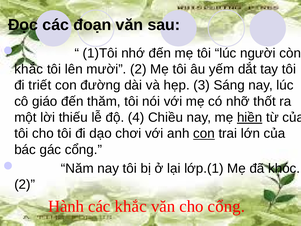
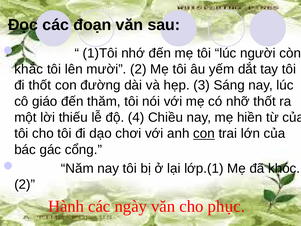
đi triết: triết -> thốt
hiền underline: present -> none
các khắc: khắc -> ngày
cho cổng: cổng -> phục
